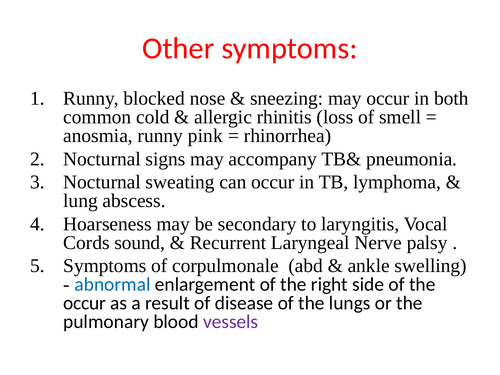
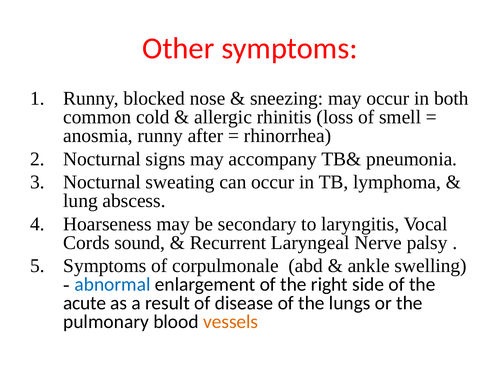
pink: pink -> after
occur at (85, 303): occur -> acute
vessels colour: purple -> orange
